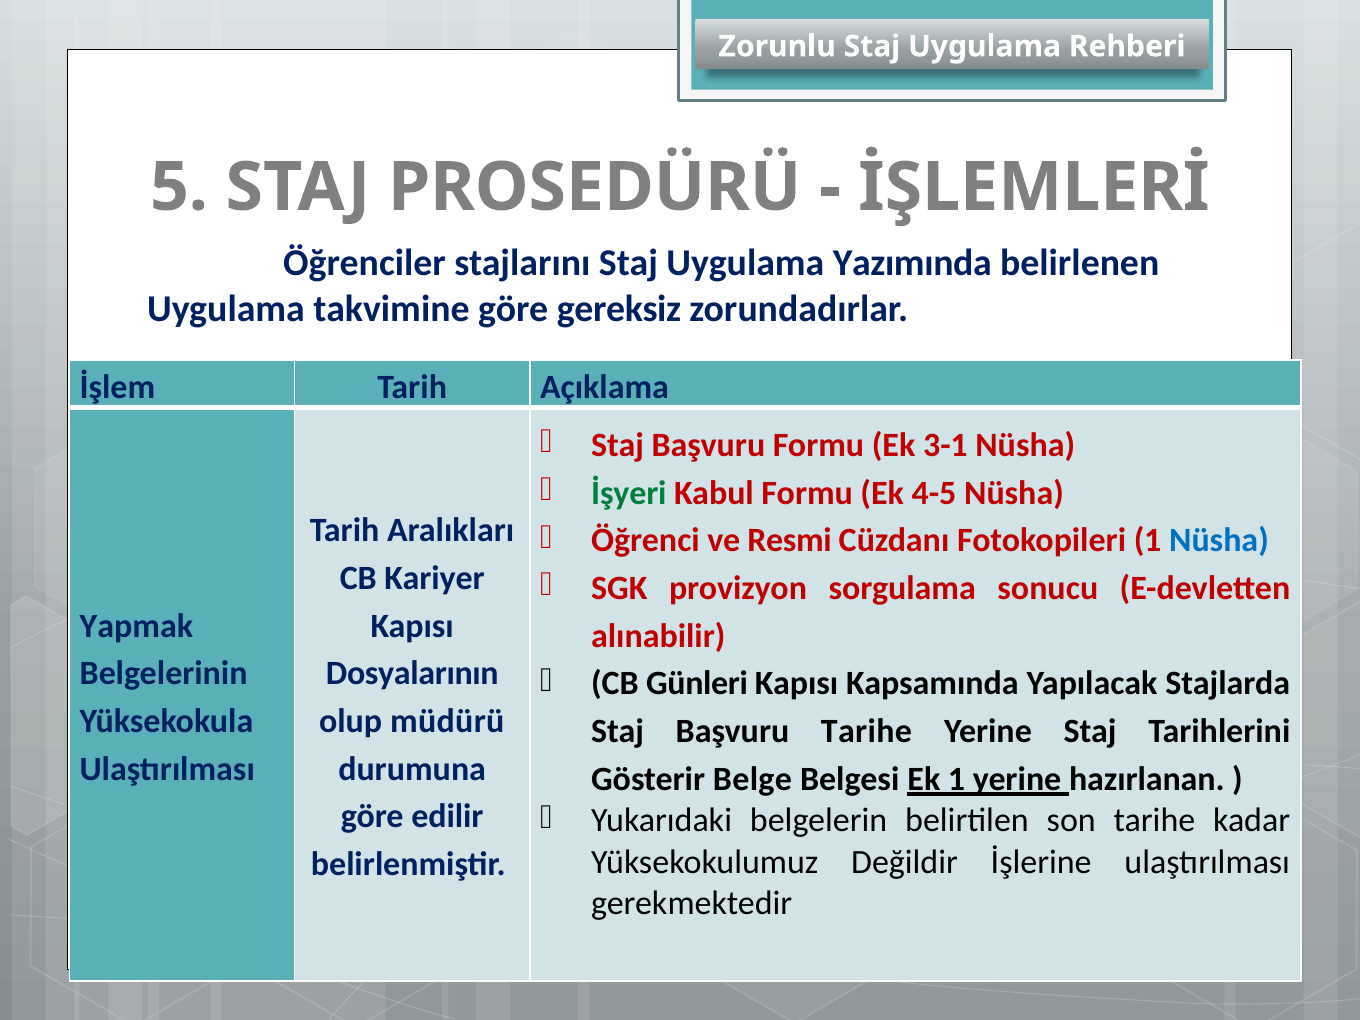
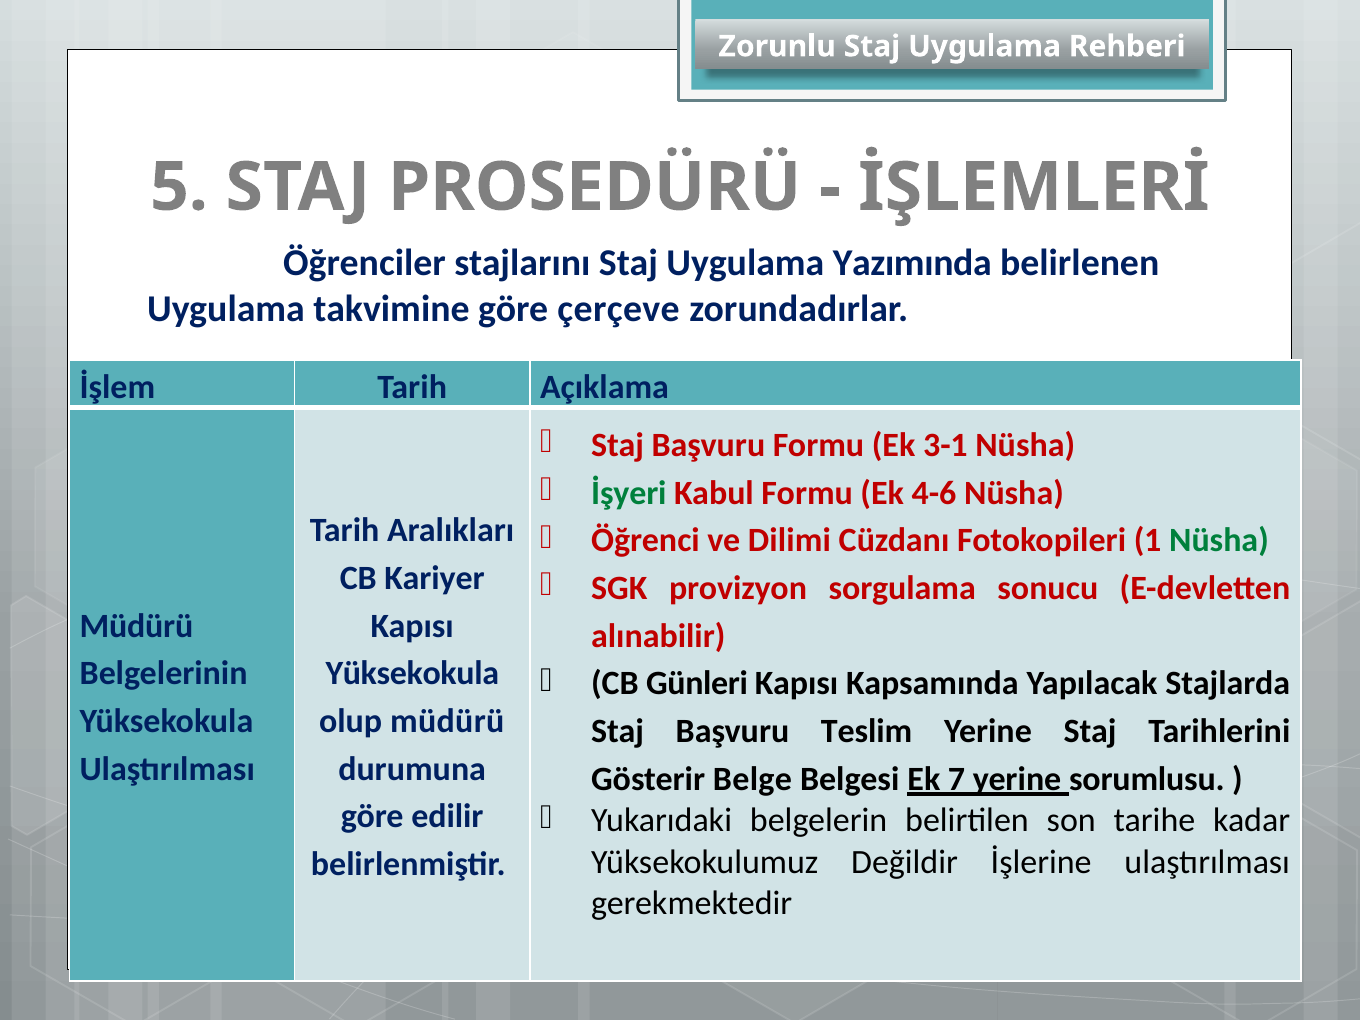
gereksiz: gereksiz -> çerçeve
4-5: 4-5 -> 4-6
Resmi: Resmi -> Dilimi
Nüsha at (1219, 540) colour: blue -> green
Yapmak at (136, 626): Yapmak -> Müdürü
Dosyalarının at (412, 674): Dosyalarının -> Yüksekokula
Başvuru Tarihe: Tarihe -> Teslim
Ek 1: 1 -> 7
hazırlanan: hazırlanan -> sorumlusu
